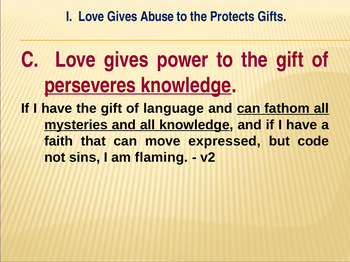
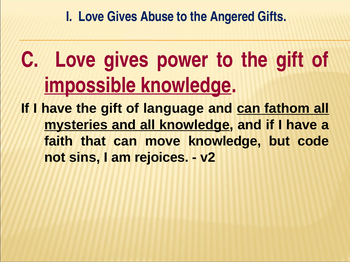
Protects: Protects -> Angered
perseveres: perseveres -> impossible
move expressed: expressed -> knowledge
flaming: flaming -> rejoices
